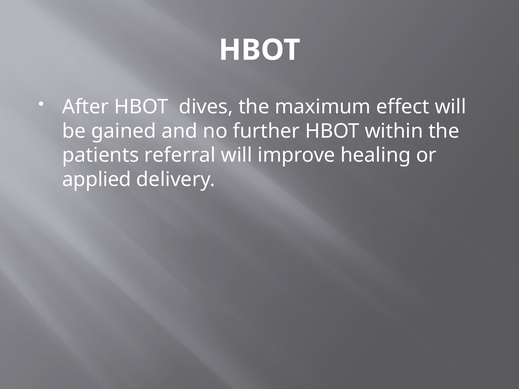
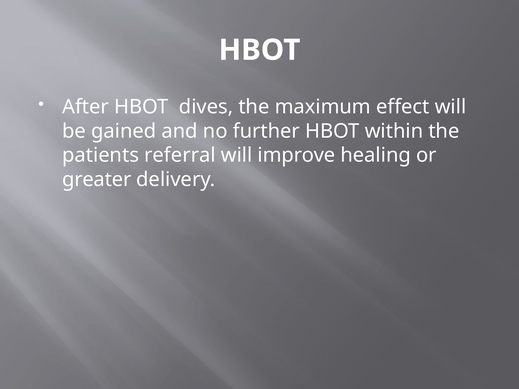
applied: applied -> greater
